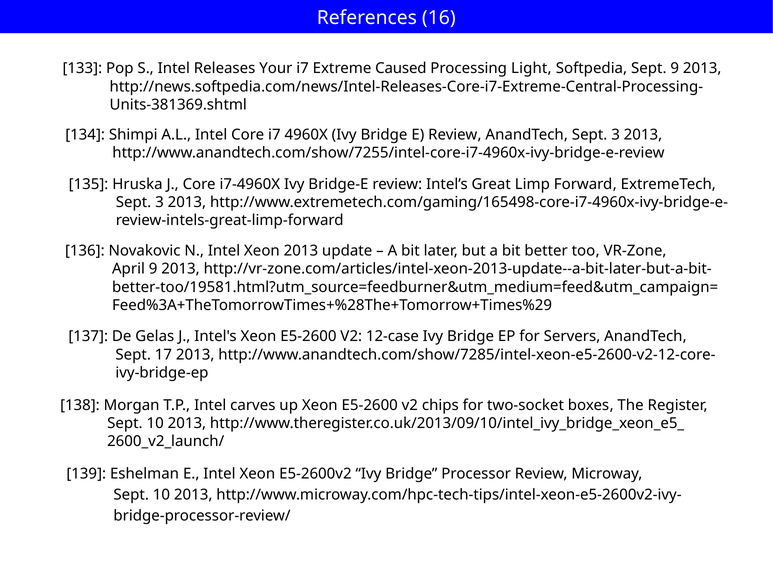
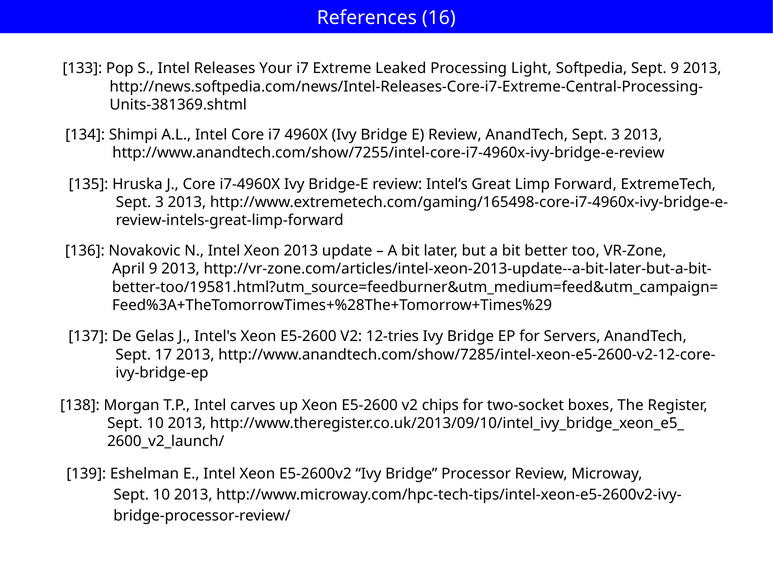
Caused: Caused -> Leaked
12-case: 12-case -> 12-tries
